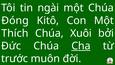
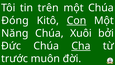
ngài: ngài -> trên
Con underline: none -> present
Thích: Thích -> Năng
